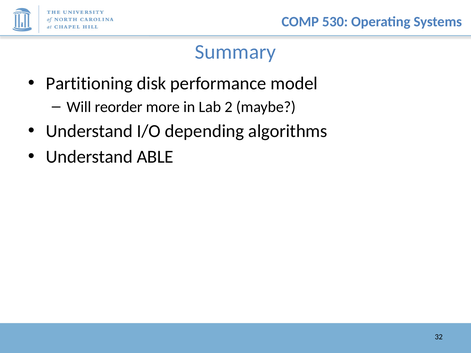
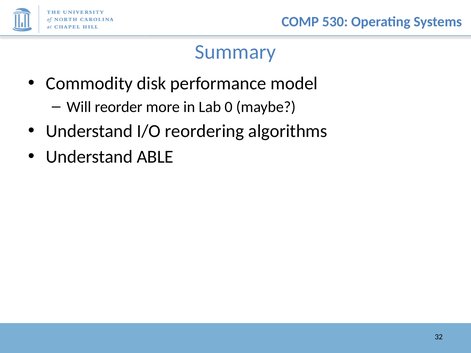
Partitioning: Partitioning -> Commodity
2: 2 -> 0
depending: depending -> reordering
